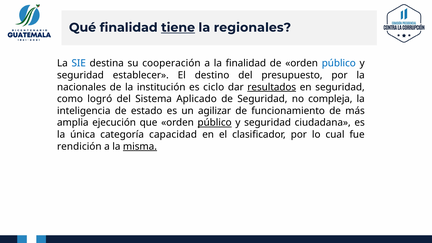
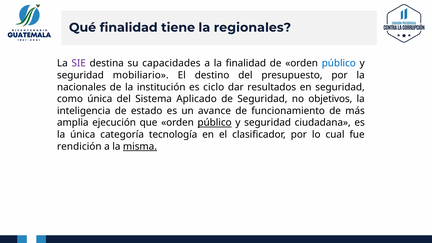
tiene underline: present -> none
SIE colour: blue -> purple
cooperación: cooperación -> capacidades
establecer: establecer -> mobiliario
resultados underline: present -> none
como logró: logró -> única
compleja: compleja -> objetivos
agilizar: agilizar -> avance
capacidad: capacidad -> tecnología
